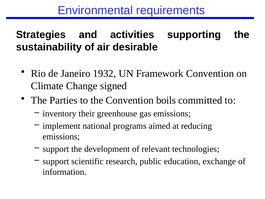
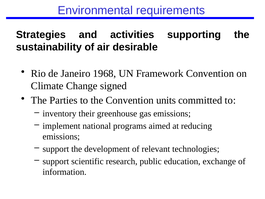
1932: 1932 -> 1968
boils: boils -> units
